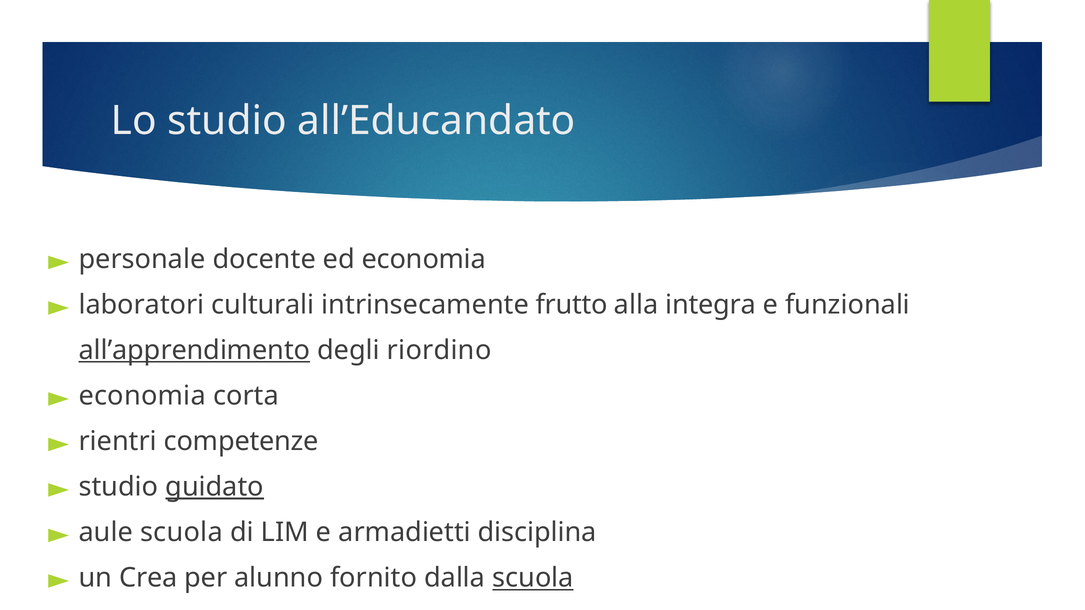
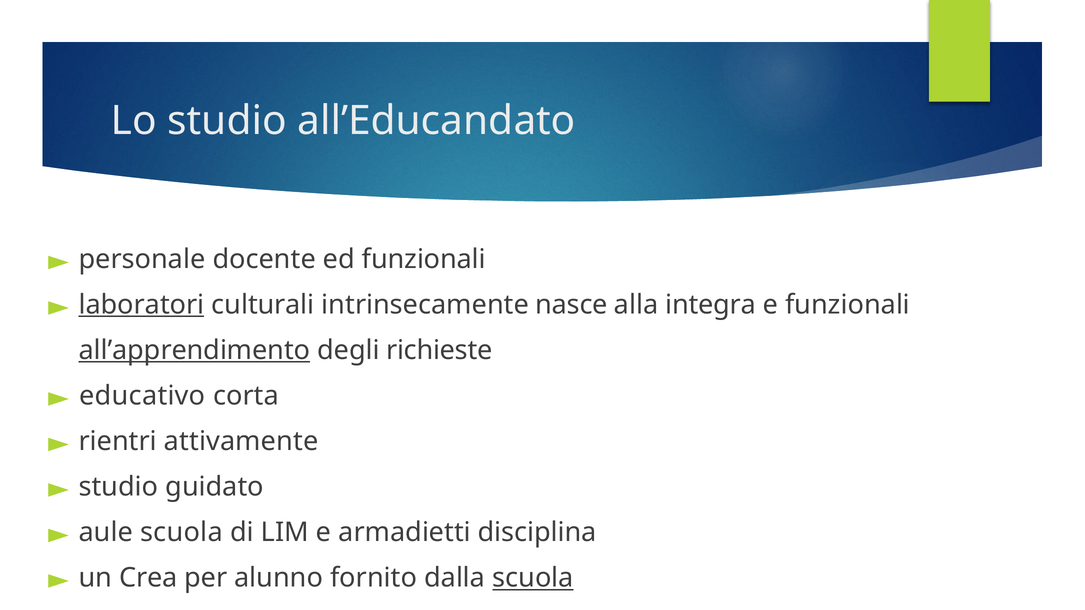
ed economia: economia -> funzionali
laboratori underline: none -> present
frutto: frutto -> nasce
riordino: riordino -> richieste
economia at (142, 396): economia -> educativo
competenze: competenze -> attivamente
guidato underline: present -> none
